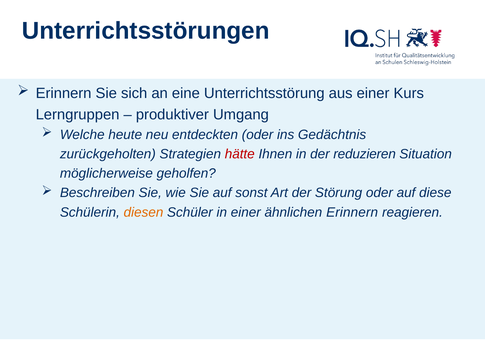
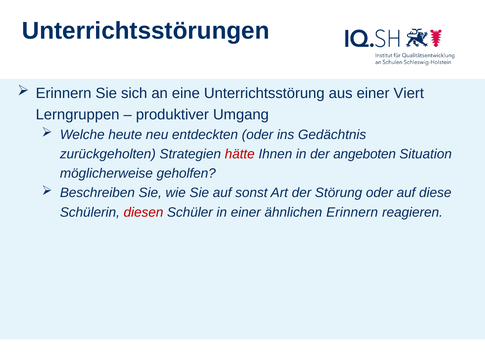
Kurs: Kurs -> Viert
reduzieren: reduzieren -> angeboten
diesen colour: orange -> red
